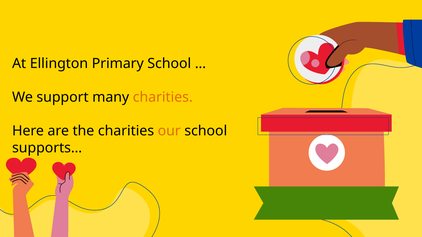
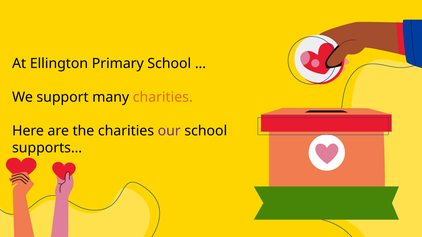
our colour: orange -> purple
